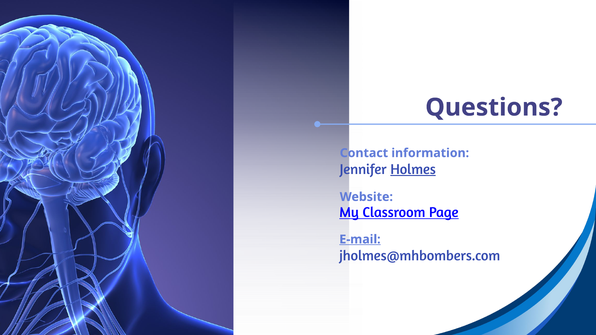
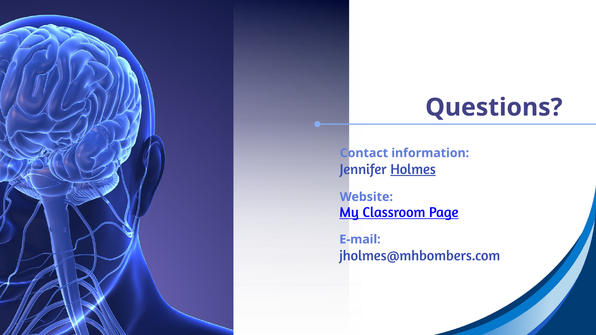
E-mail underline: present -> none
